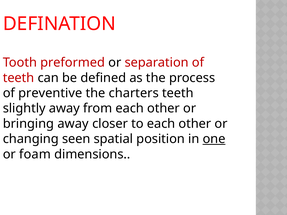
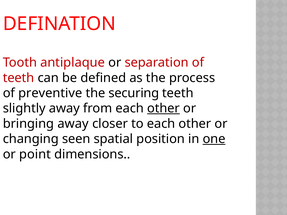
preformed: preformed -> antiplaque
charters: charters -> securing
other at (164, 109) underline: none -> present
foam: foam -> point
